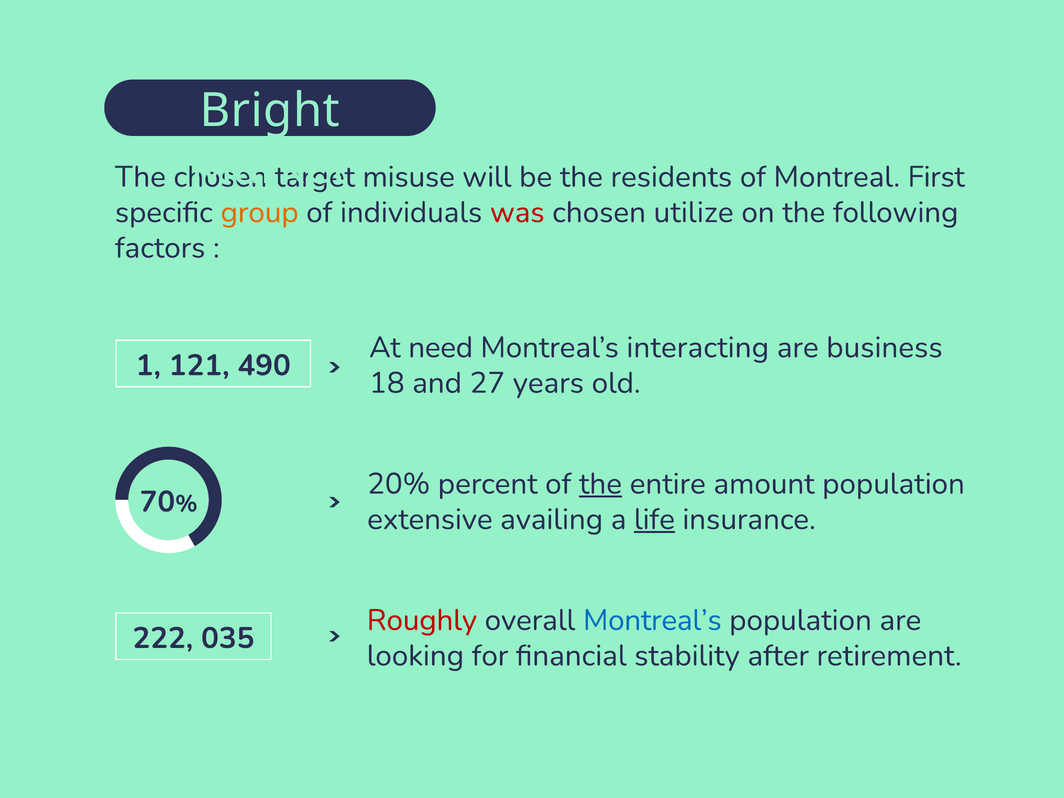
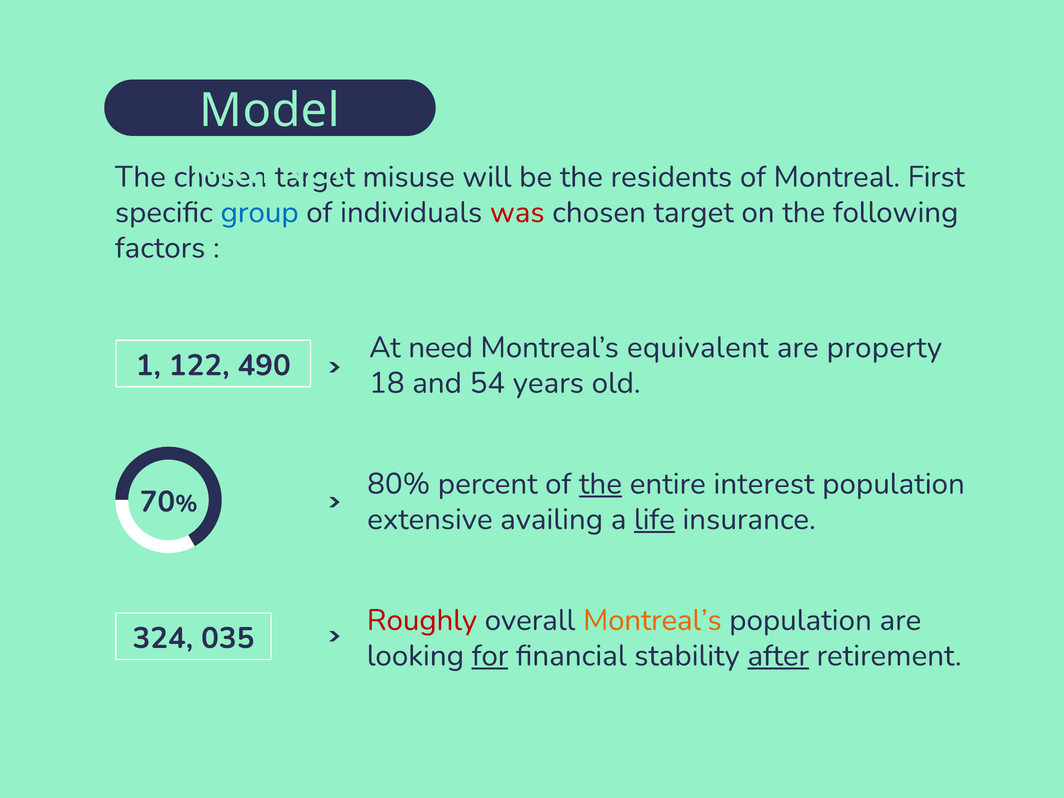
Bright: Bright -> Model
group colour: orange -> blue
utilize at (694, 212): utilize -> target
interacting: interacting -> equivalent
business: business -> property
121: 121 -> 122
27: 27 -> 54
20%: 20% -> 80%
amount: amount -> interest
Montreal’s at (652, 620) colour: blue -> orange
222: 222 -> 324
for underline: none -> present
after underline: none -> present
